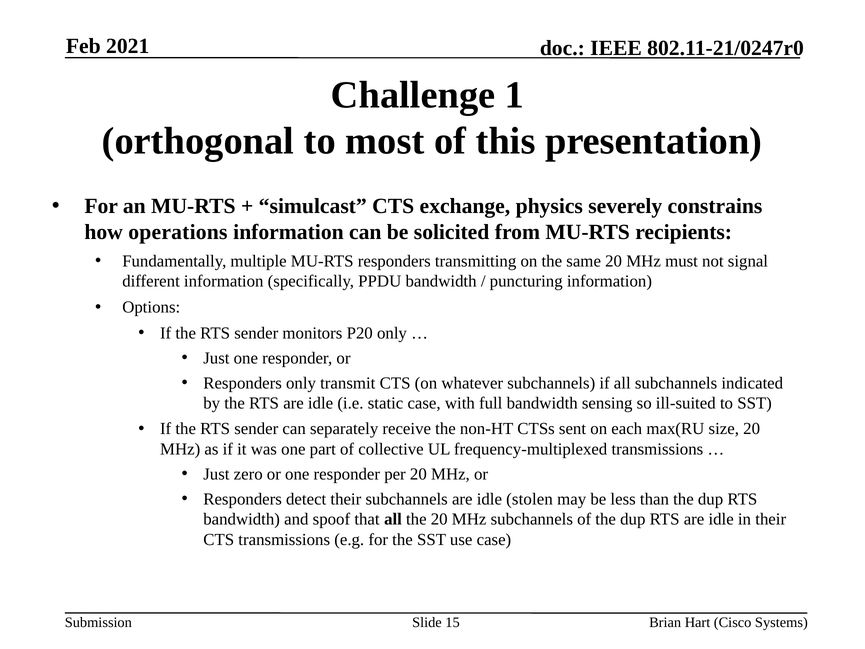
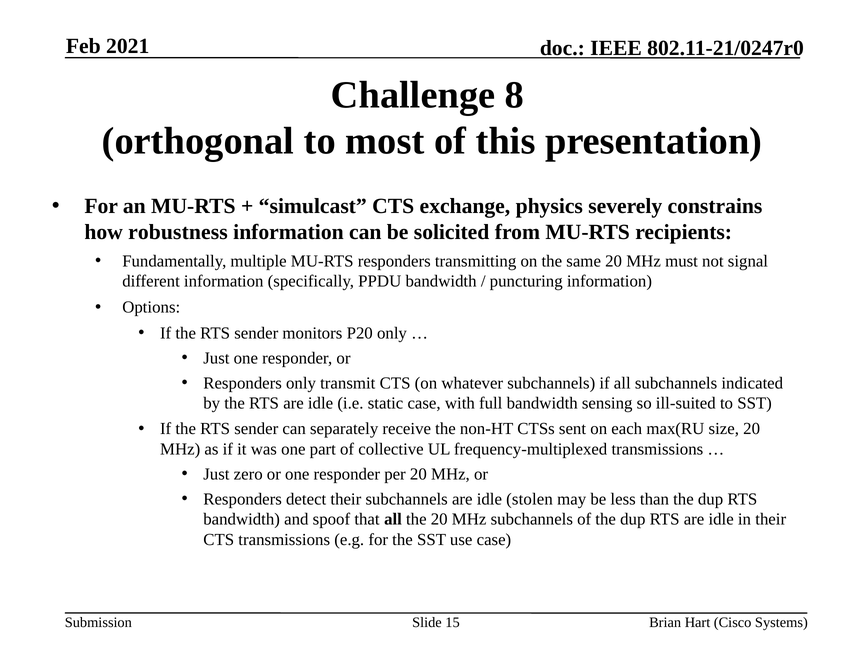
1: 1 -> 8
operations: operations -> robustness
